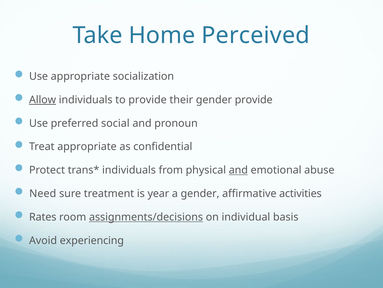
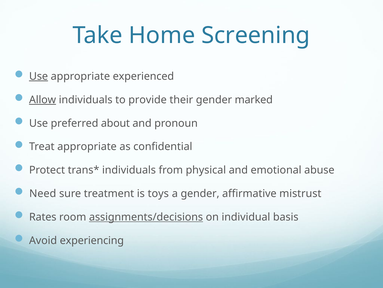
Perceived: Perceived -> Screening
Use at (39, 76) underline: none -> present
socialization: socialization -> experienced
gender provide: provide -> marked
social: social -> about
and at (238, 170) underline: present -> none
year: year -> toys
activities: activities -> mistrust
